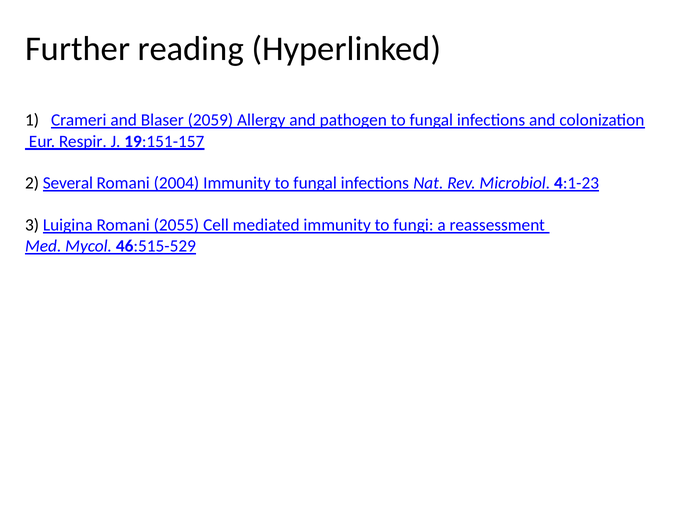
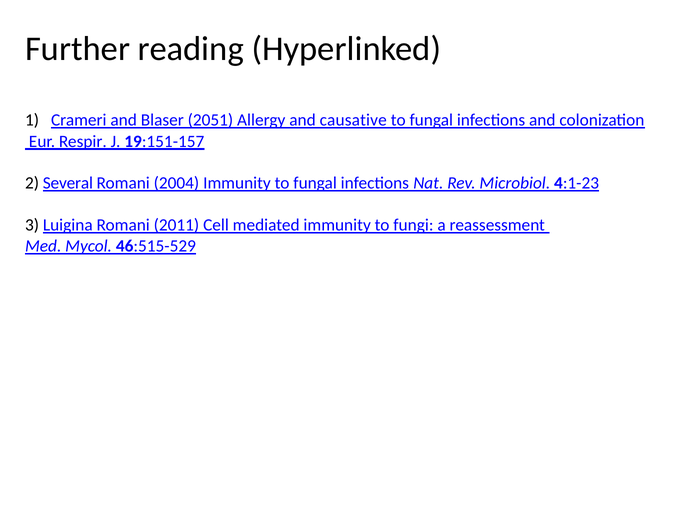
2059: 2059 -> 2051
pathogen: pathogen -> causative
2055: 2055 -> 2011
